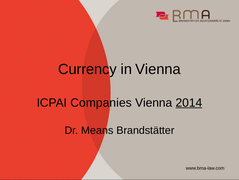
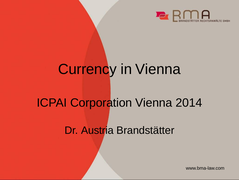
Companies: Companies -> Corporation
2014 underline: present -> none
Means: Means -> Austria
